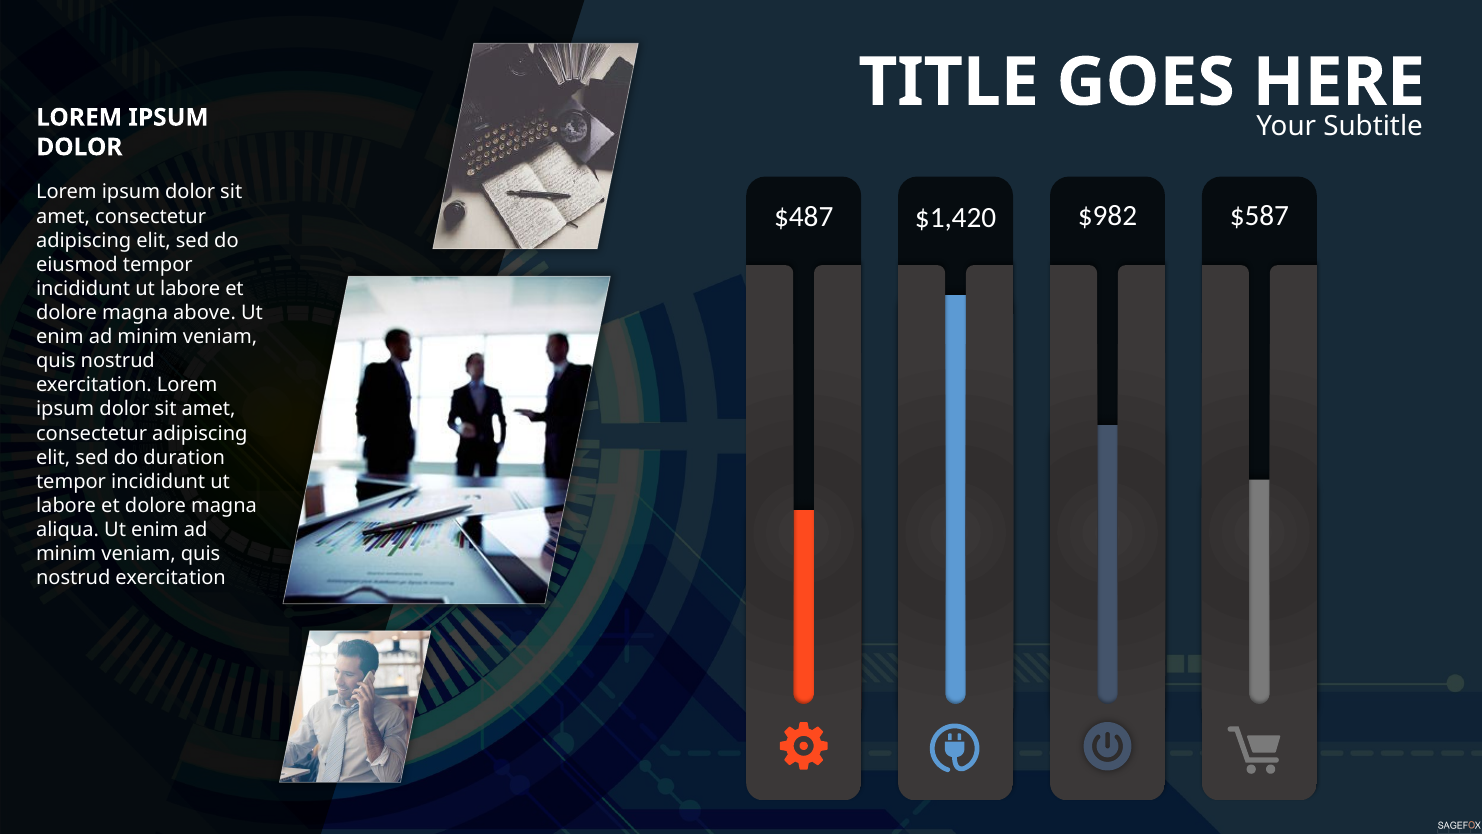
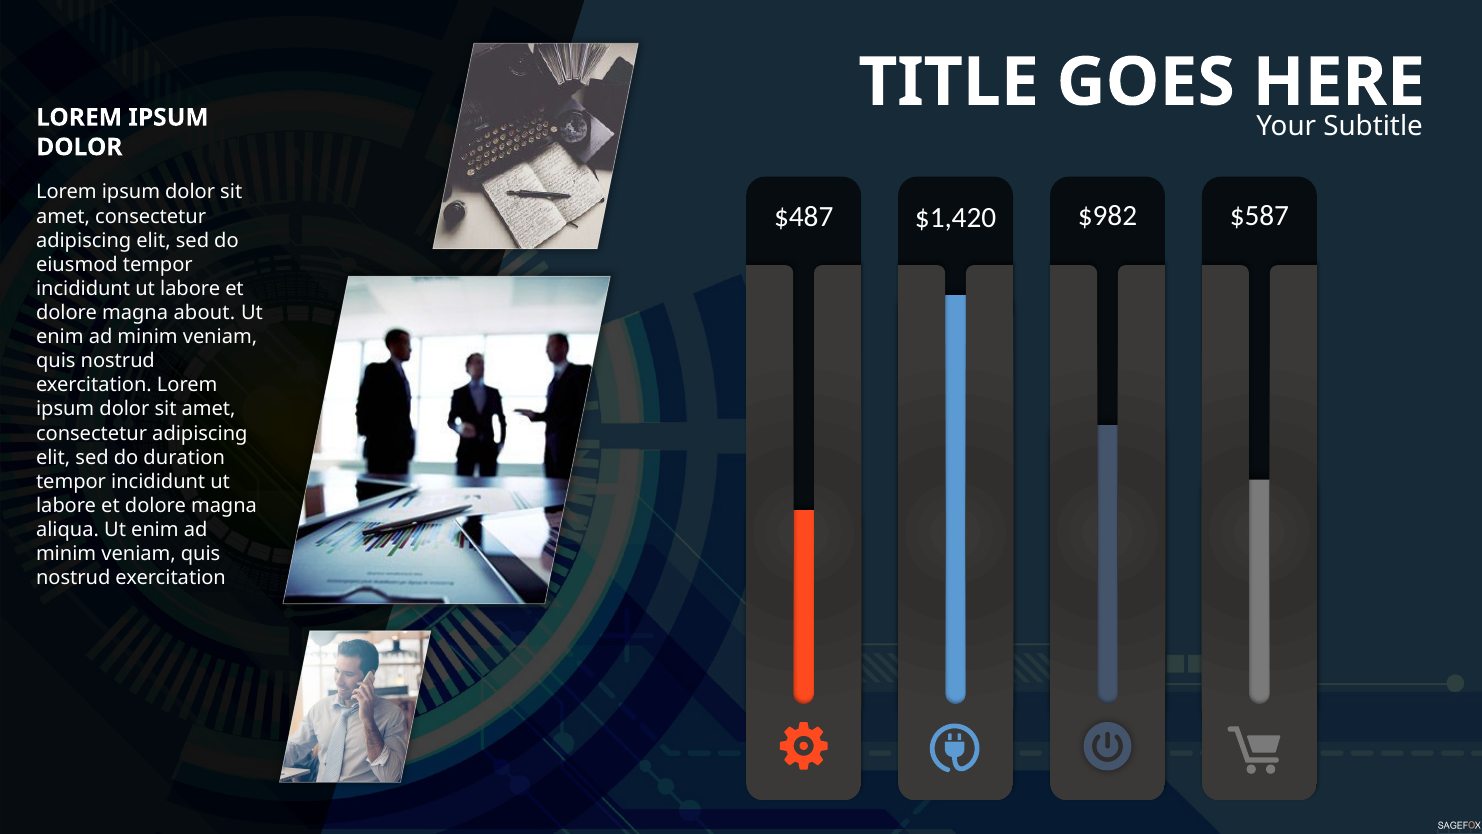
above: above -> about
